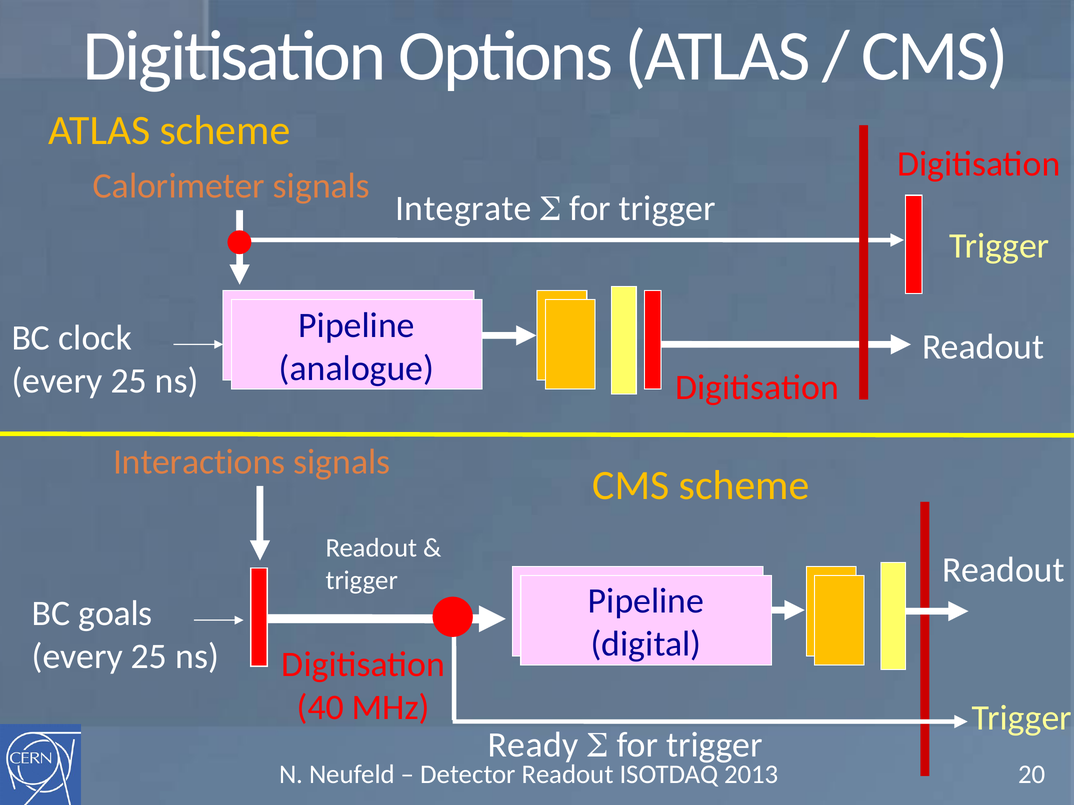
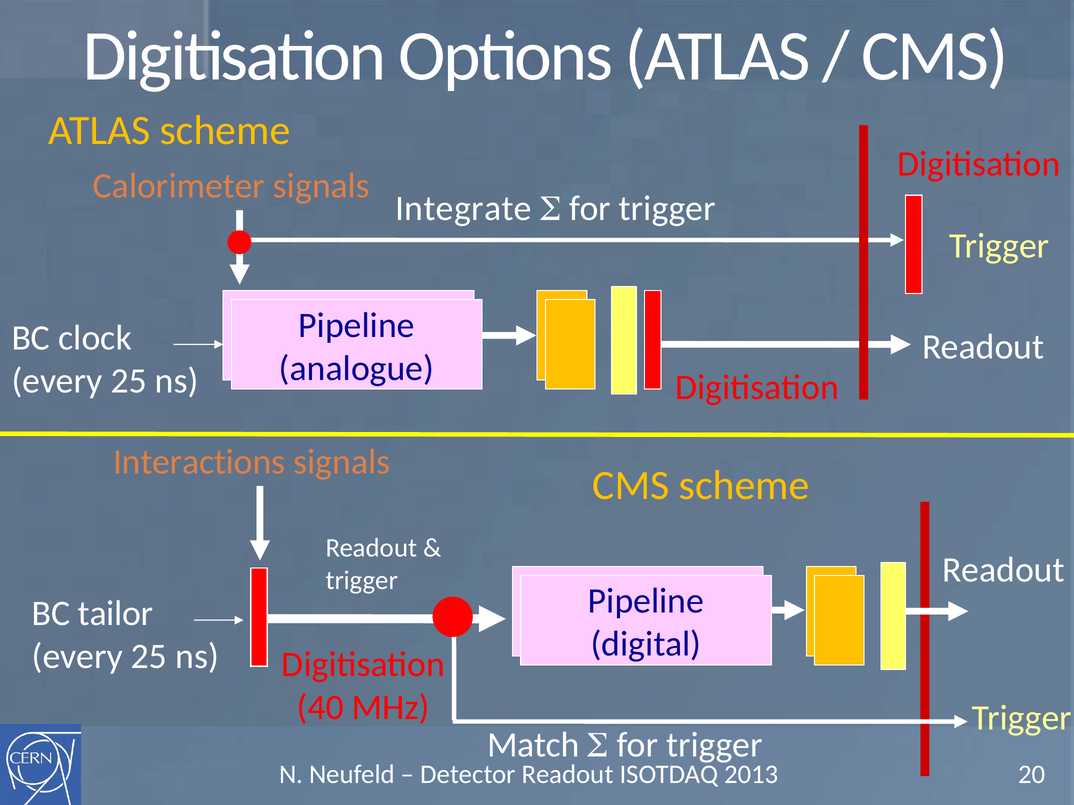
goals: goals -> tailor
Ready: Ready -> Match
